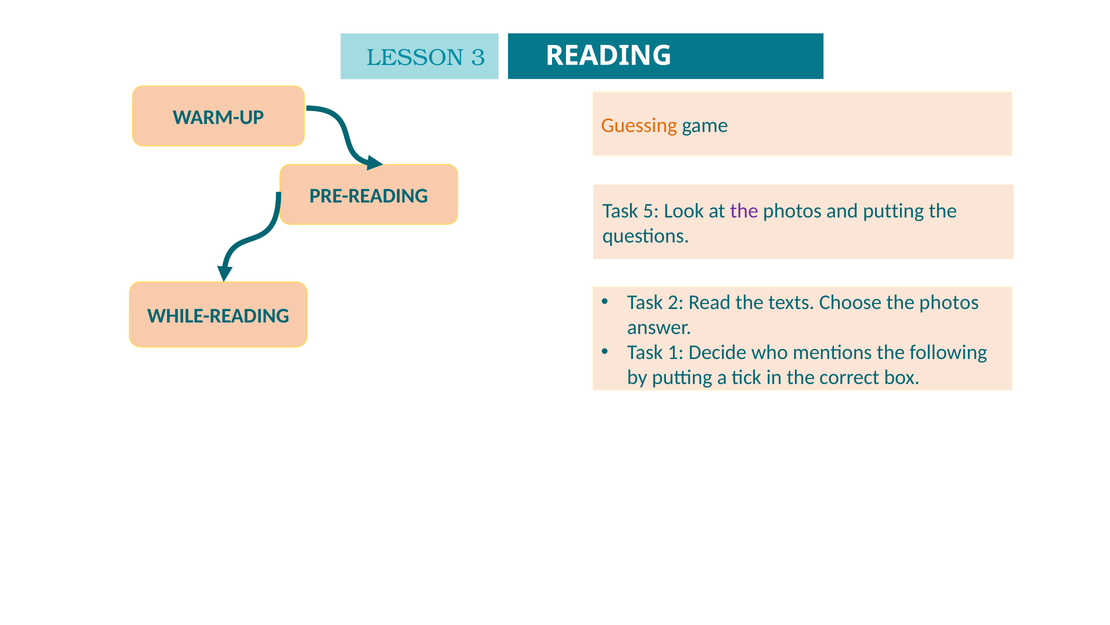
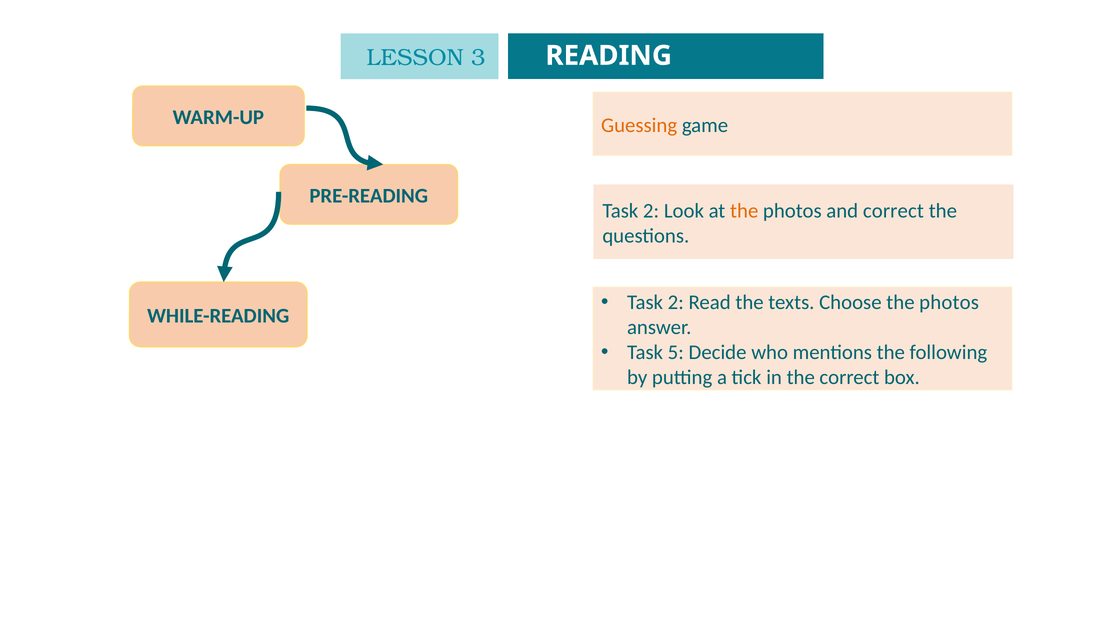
5 at (651, 211): 5 -> 2
the at (744, 211) colour: purple -> orange
and putting: putting -> correct
1: 1 -> 5
